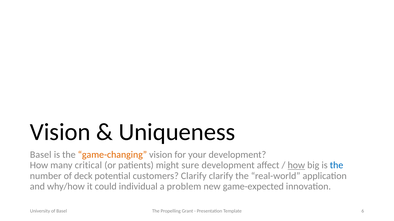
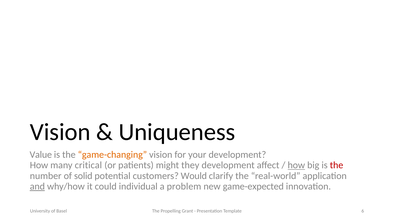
Basel at (41, 155): Basel -> Value
sure: sure -> they
the at (337, 166) colour: blue -> red
deck: deck -> solid
customers Clarify: Clarify -> Would
and underline: none -> present
